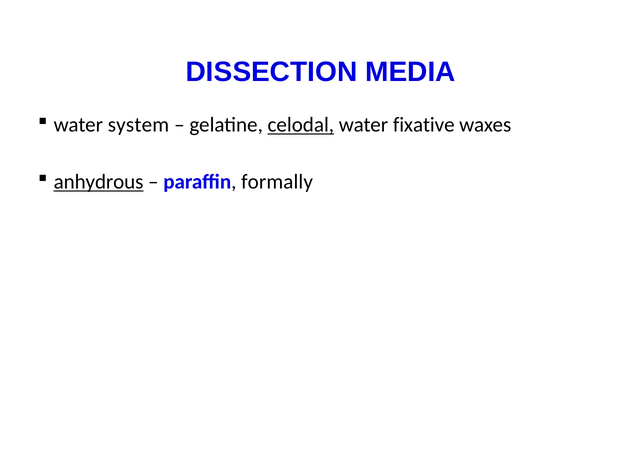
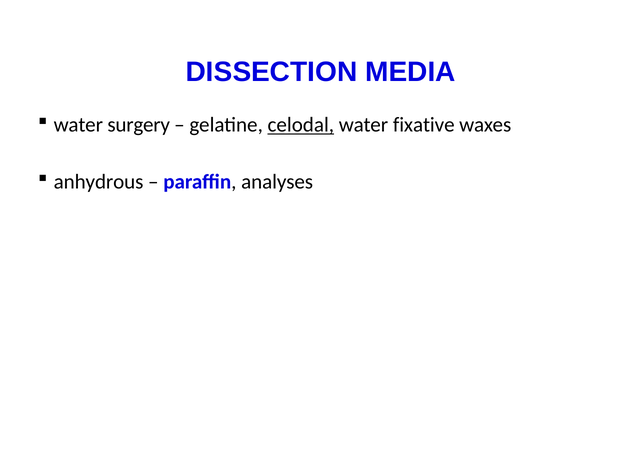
system: system -> surgery
anhydrous underline: present -> none
formally: formally -> analyses
